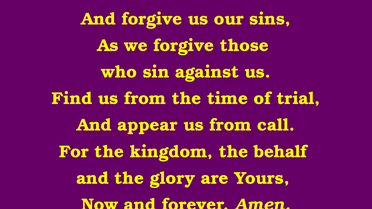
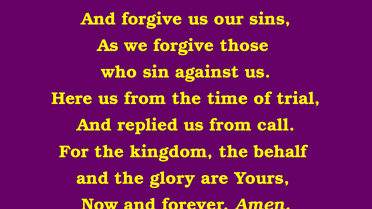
Find: Find -> Here
appear: appear -> replied
